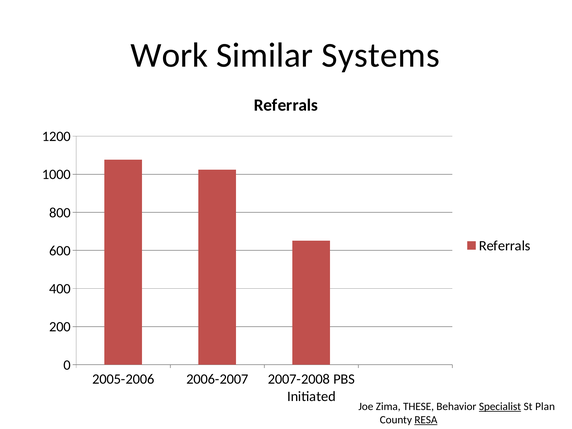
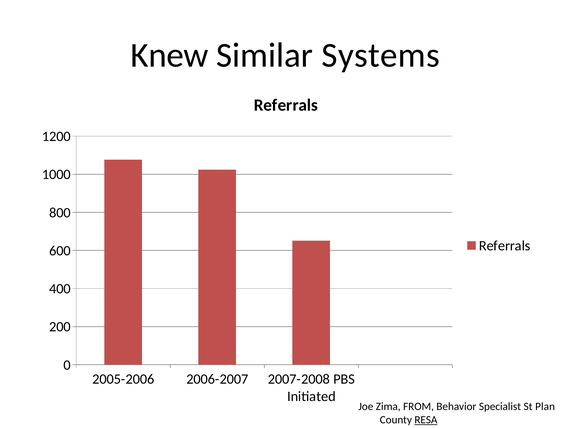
Work: Work -> Knew
THESE: THESE -> FROM
Specialist underline: present -> none
